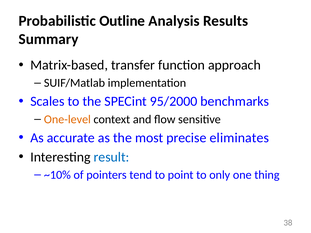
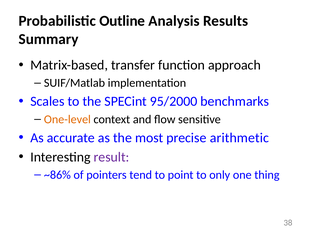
eliminates: eliminates -> arithmetic
result colour: blue -> purple
~10%: ~10% -> ~86%
